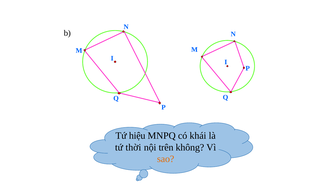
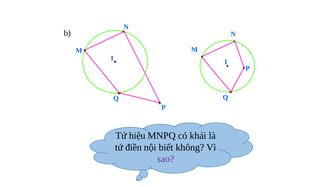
thời: thời -> điền
trên: trên -> biết
sao colour: orange -> purple
